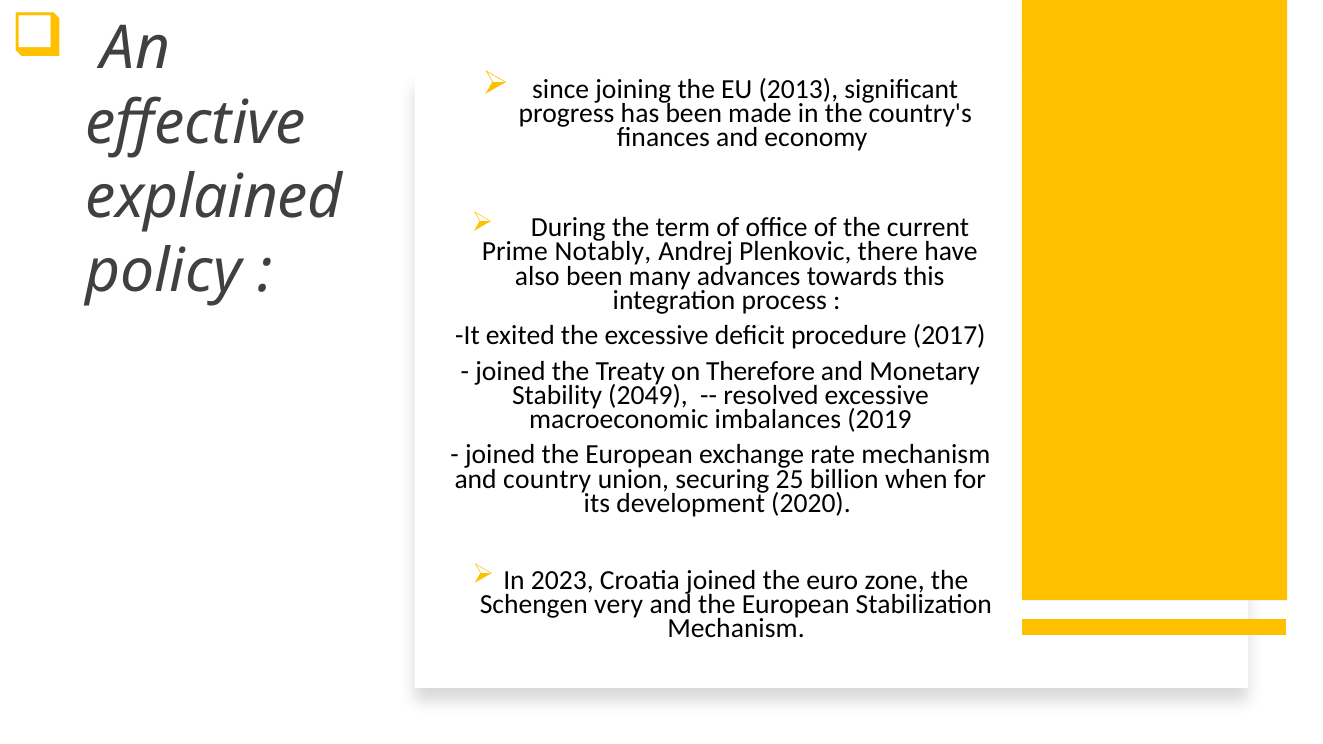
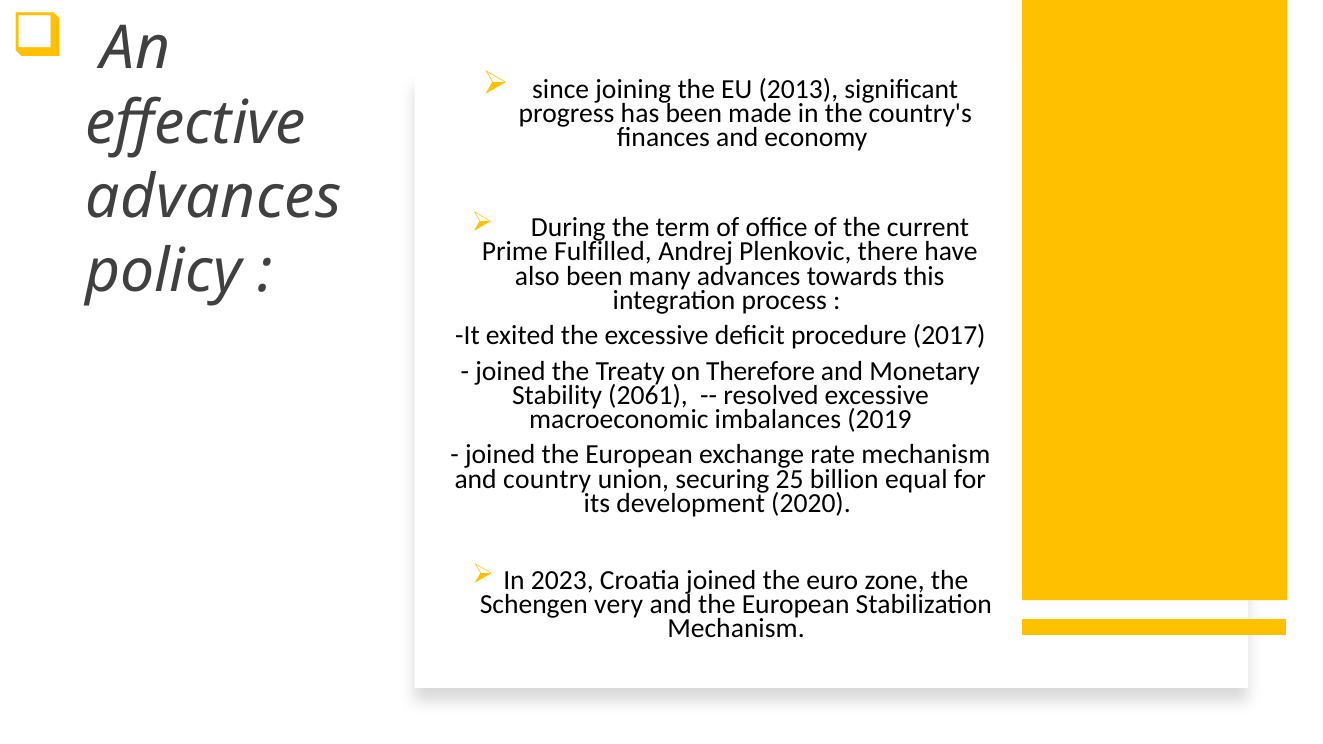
explained at (214, 197): explained -> advances
Notably: Notably -> Fulfilled
2049: 2049 -> 2061
when: when -> equal
